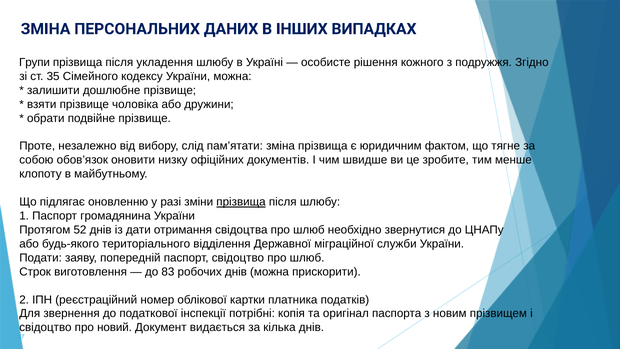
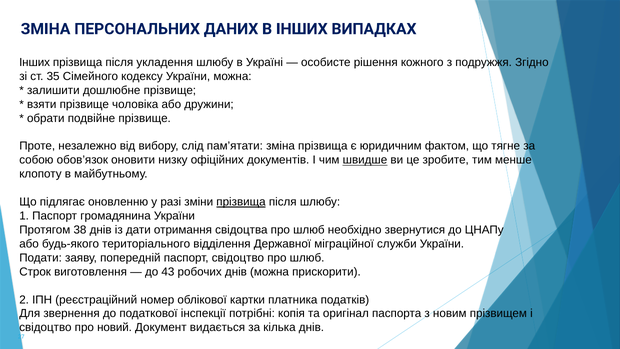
Групи at (35, 62): Групи -> Інших
швидше underline: none -> present
52: 52 -> 38
83: 83 -> 43
